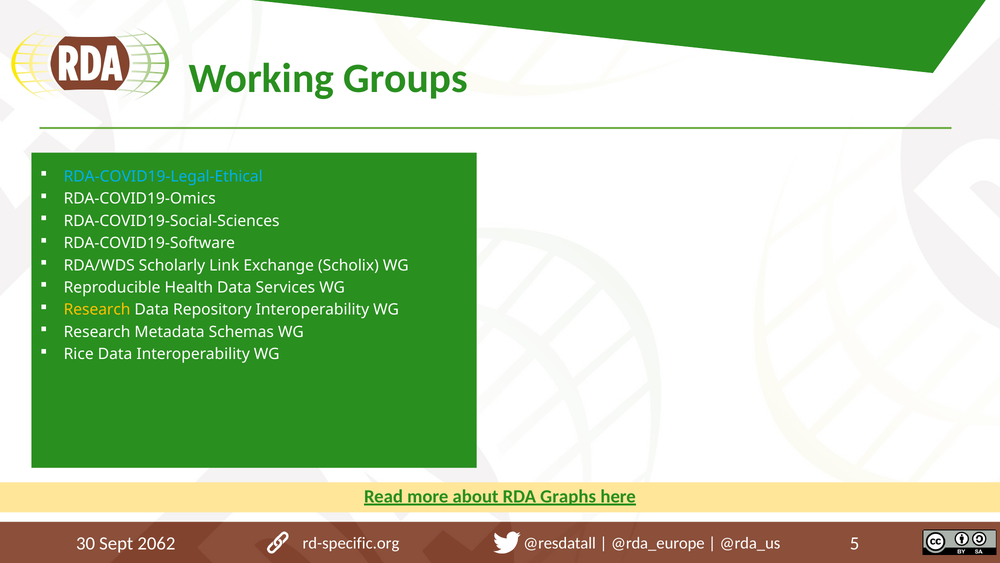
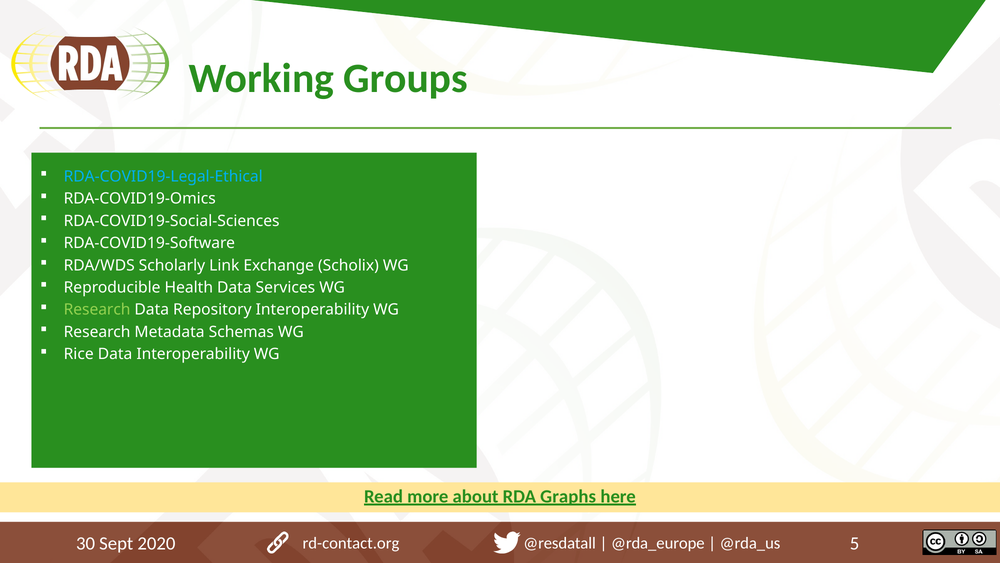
Research at (97, 309) colour: yellow -> light green
2062: 2062 -> 2020
rd-specific.org: rd-specific.org -> rd-contact.org
